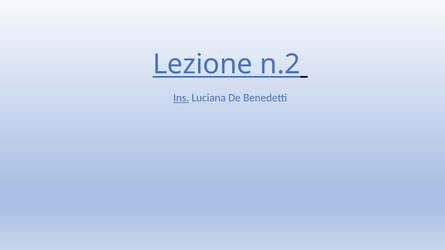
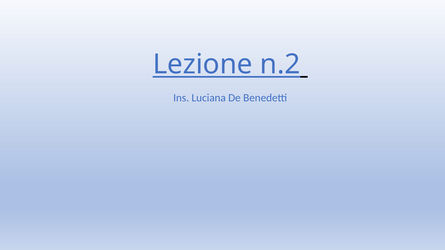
Ins underline: present -> none
